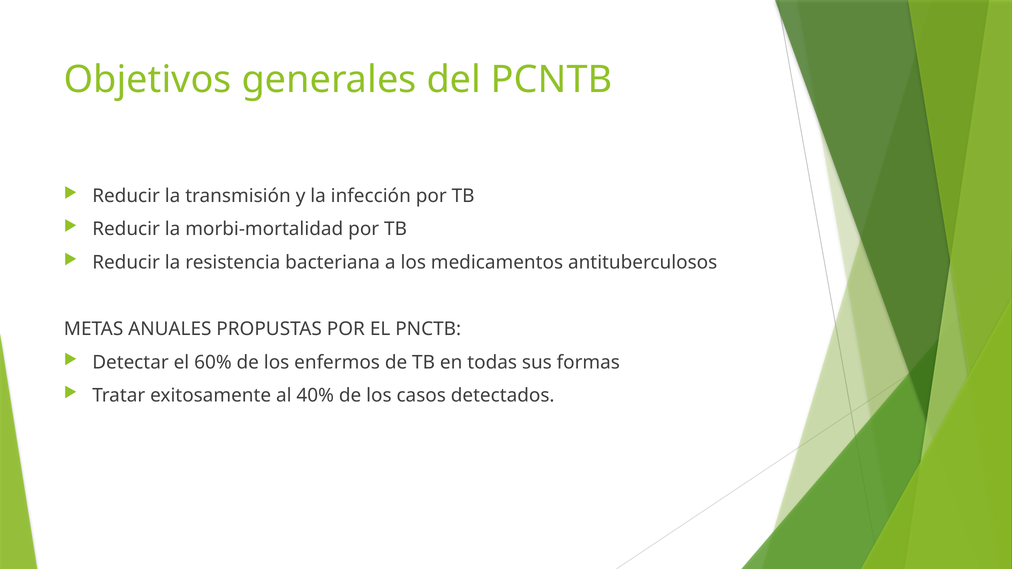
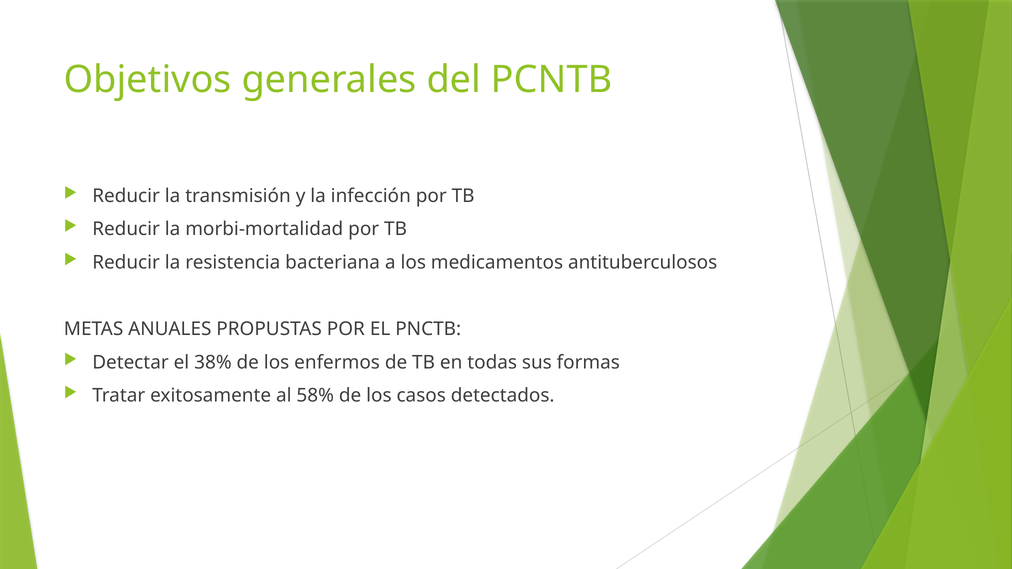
60%: 60% -> 38%
40%: 40% -> 58%
